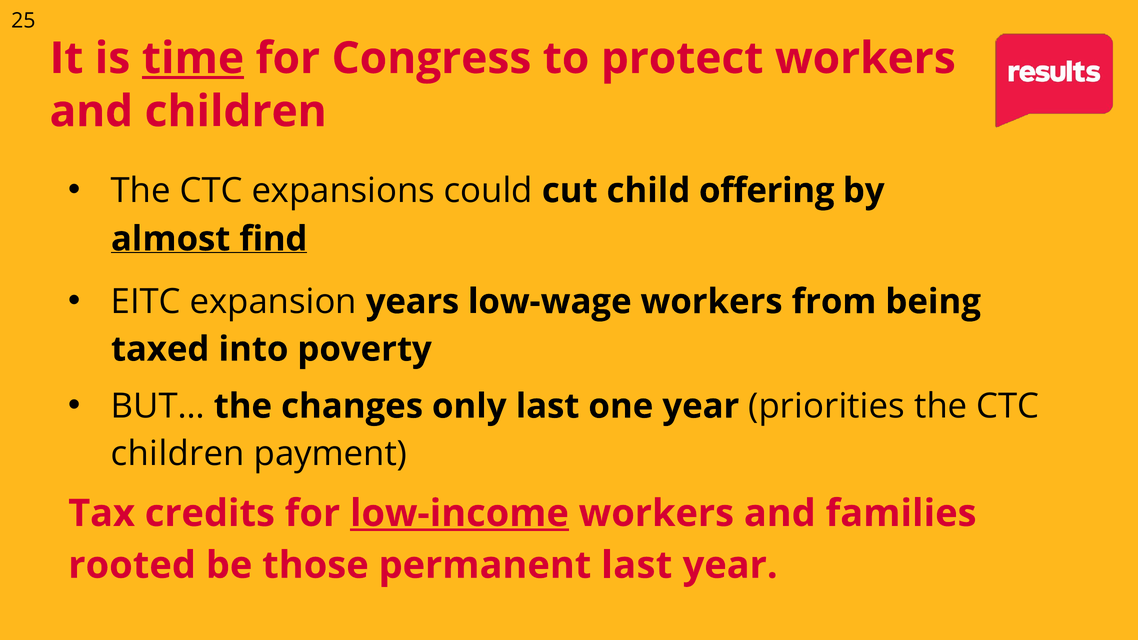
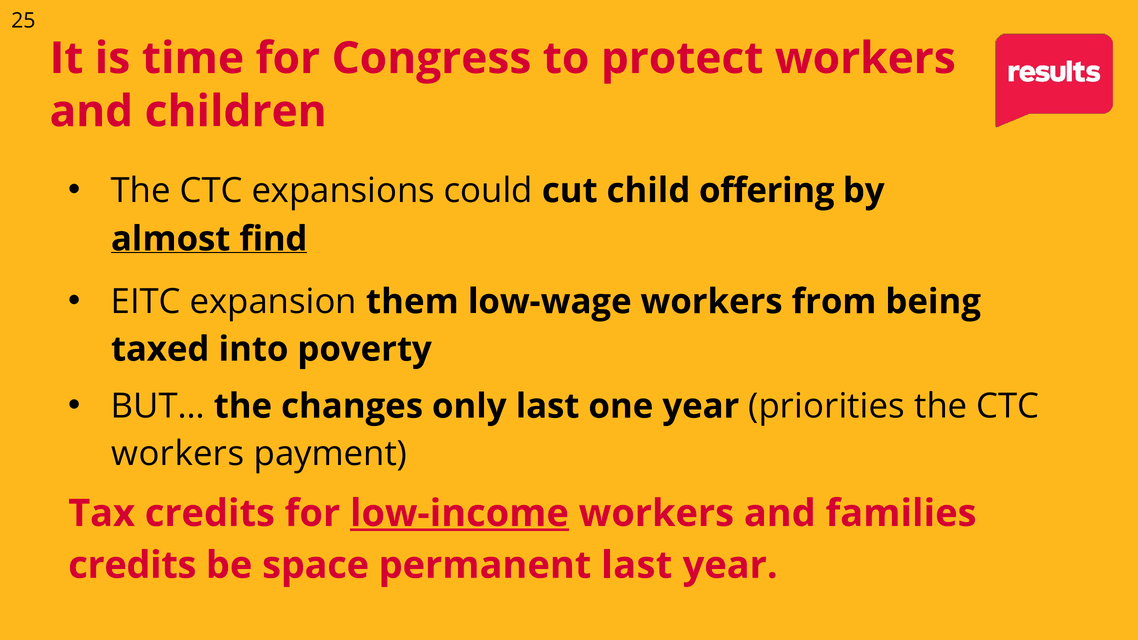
time underline: present -> none
years: years -> them
children at (178, 454): children -> workers
rooted at (132, 565): rooted -> credits
those: those -> space
